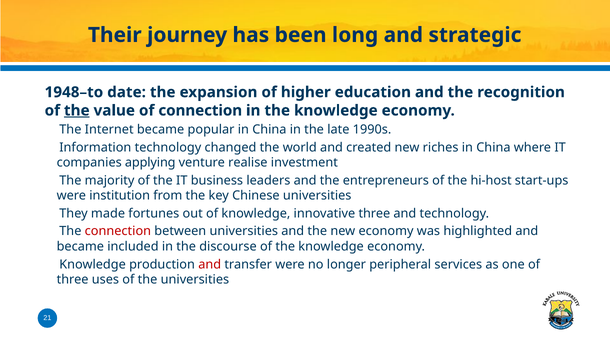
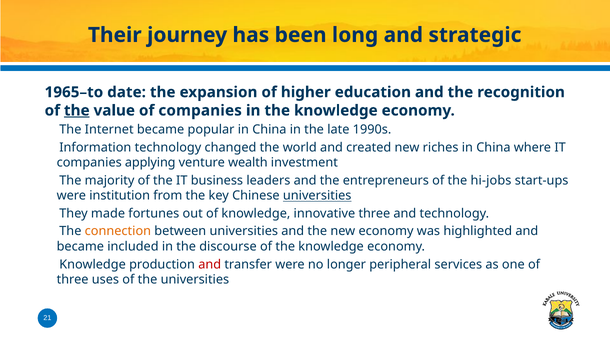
1948–to: 1948–to -> 1965–to
of connection: connection -> companies
realise: realise -> wealth
hi-host: hi-host -> hi-jobs
universities at (317, 196) underline: none -> present
connection at (118, 231) colour: red -> orange
